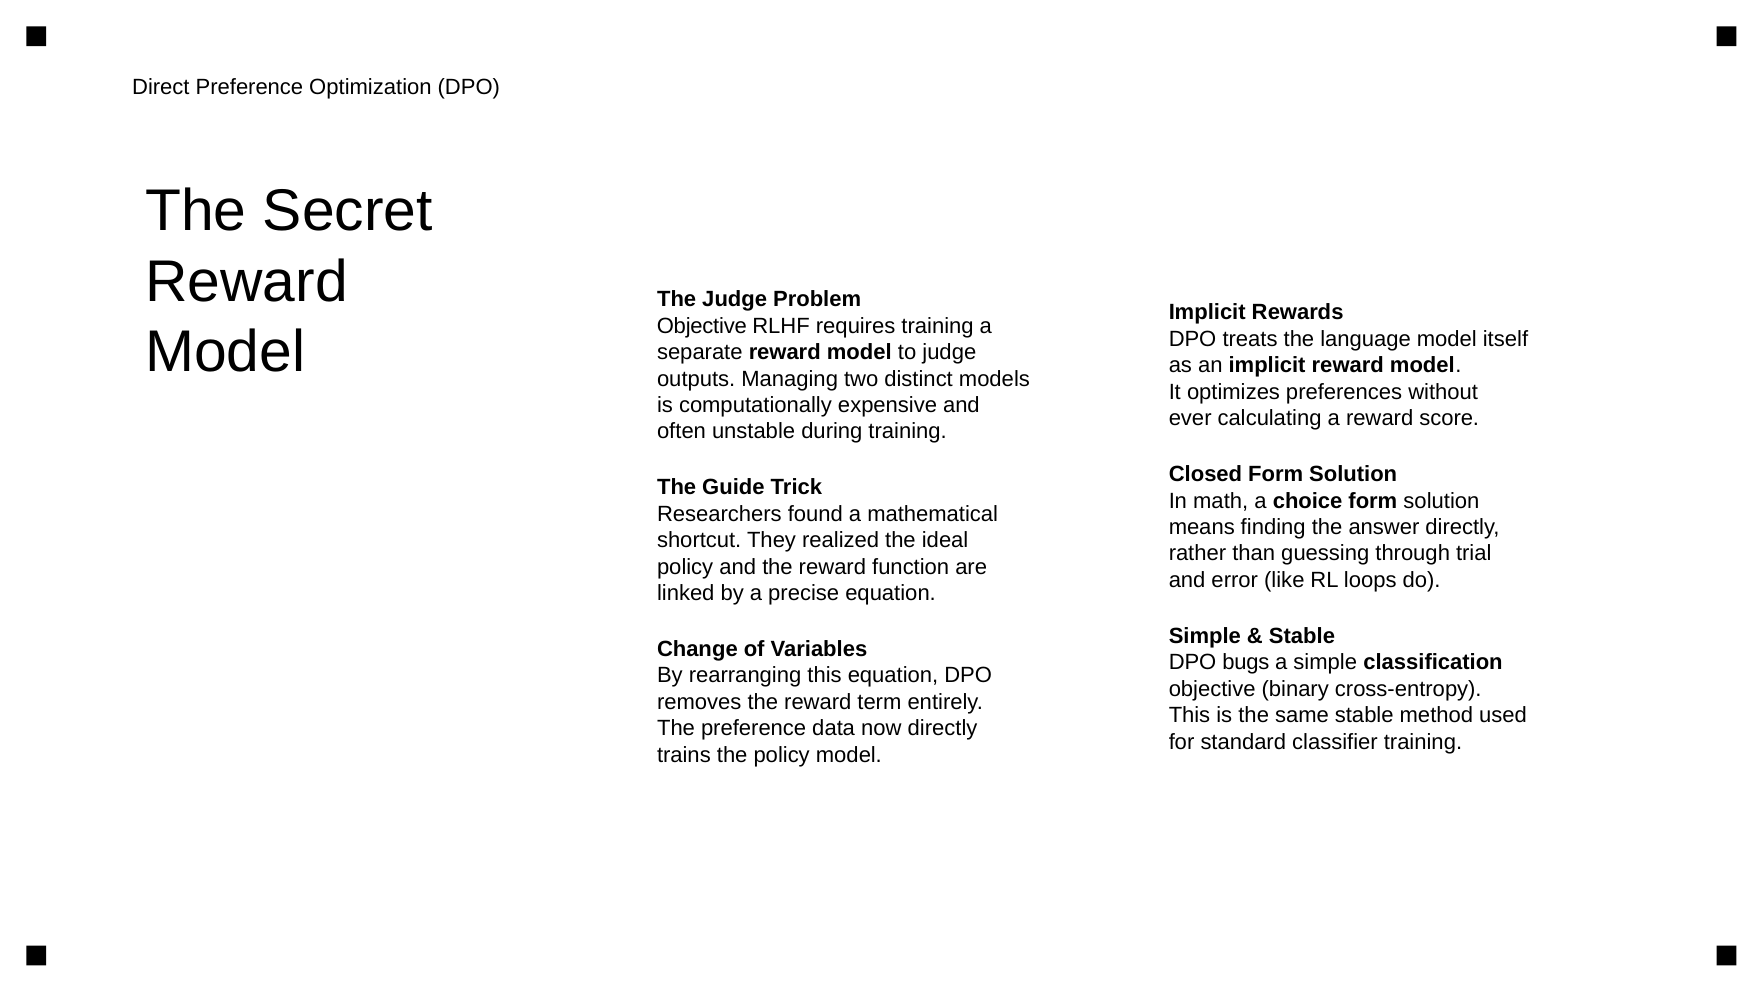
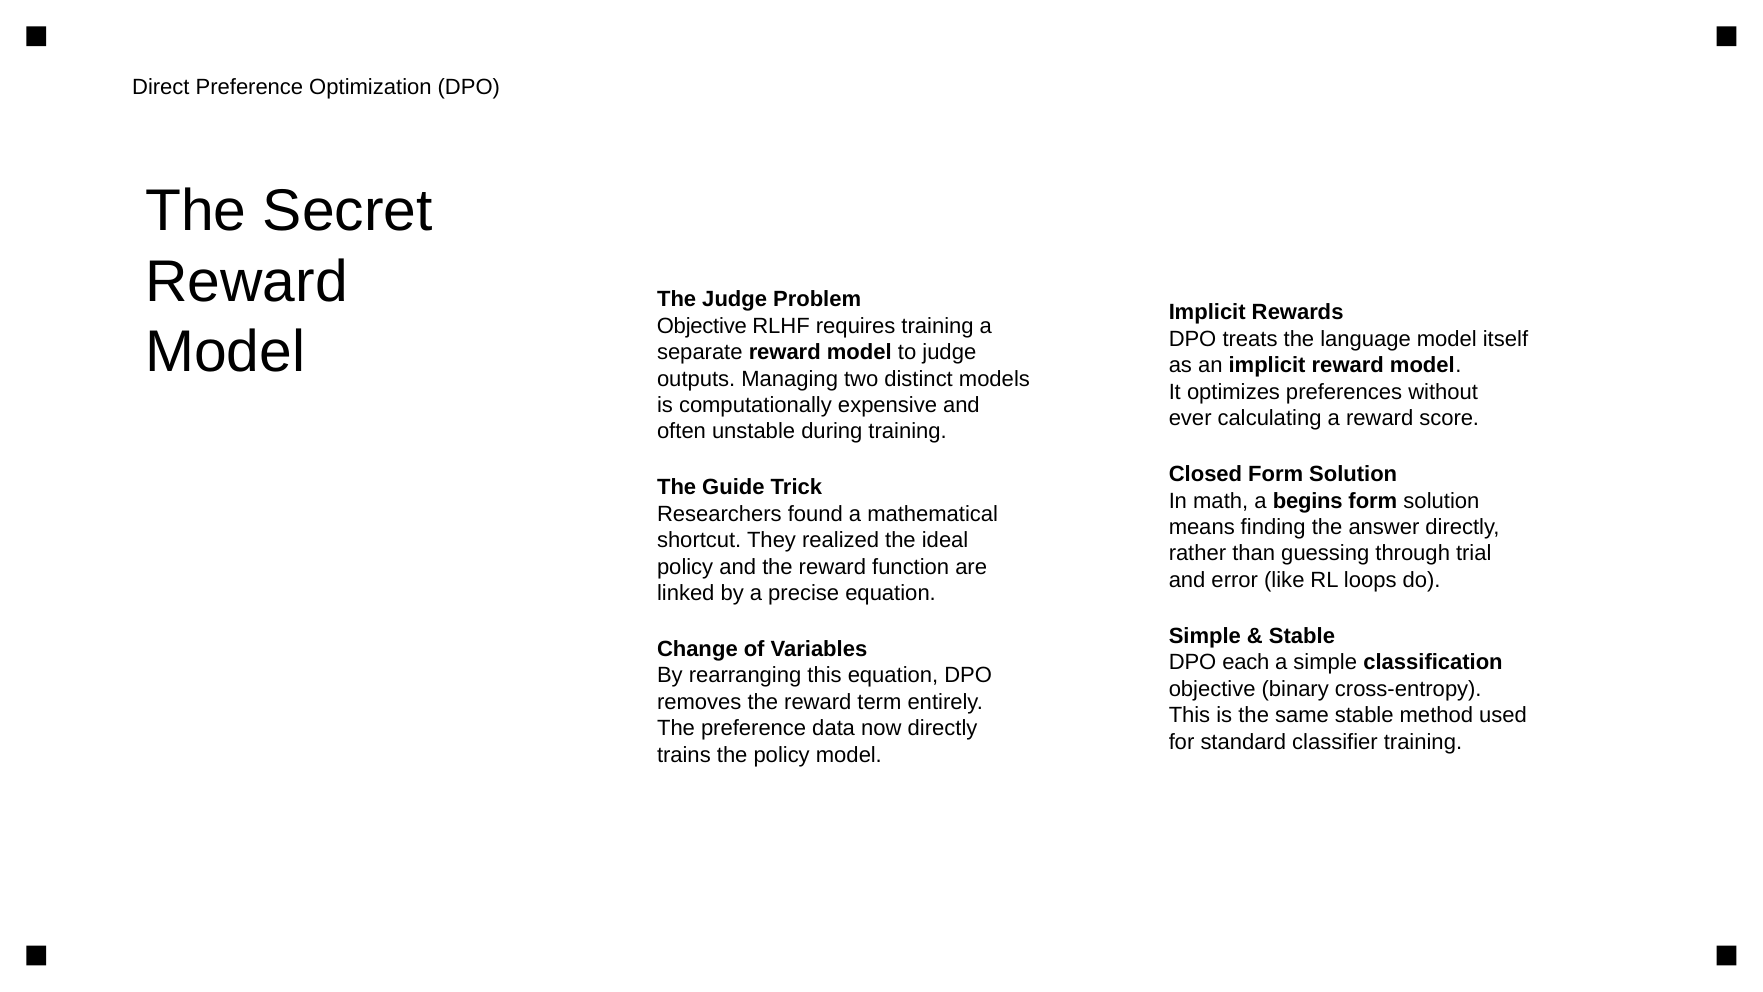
choice: choice -> begins
bugs: bugs -> each
